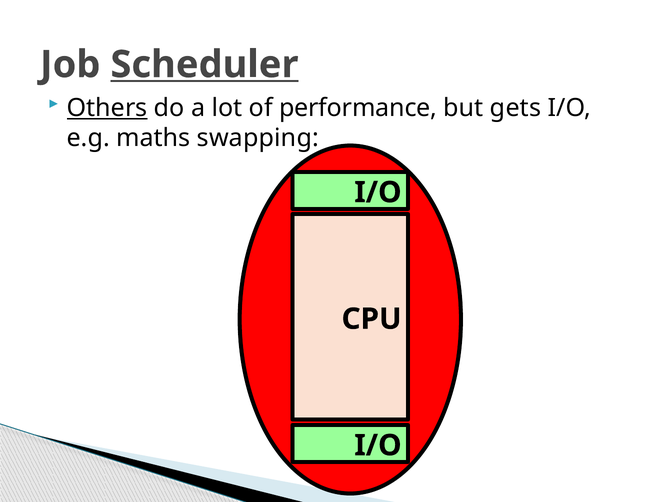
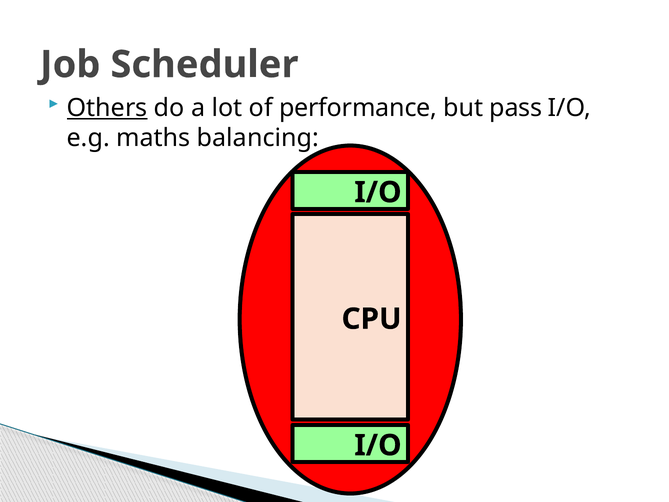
Scheduler underline: present -> none
gets: gets -> pass
swapping: swapping -> balancing
